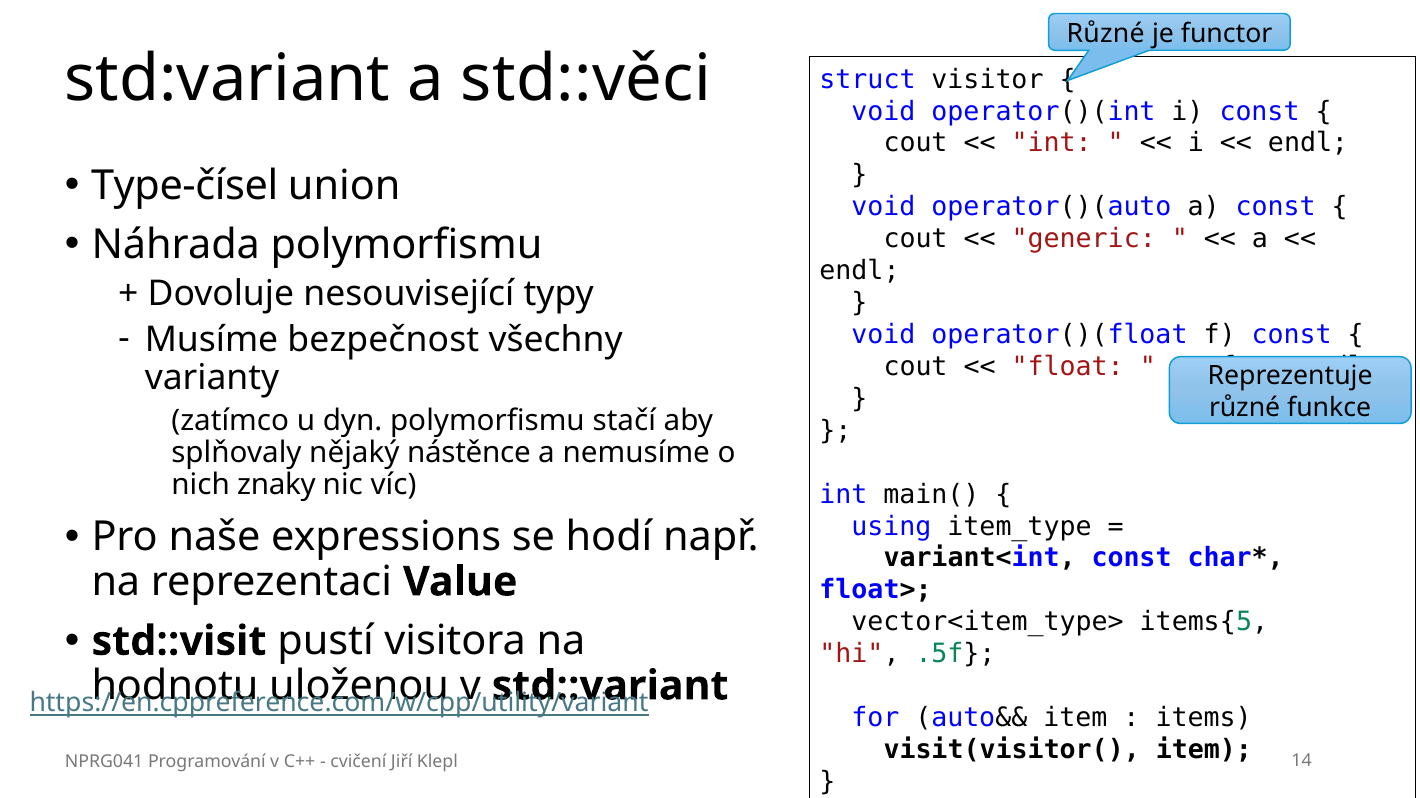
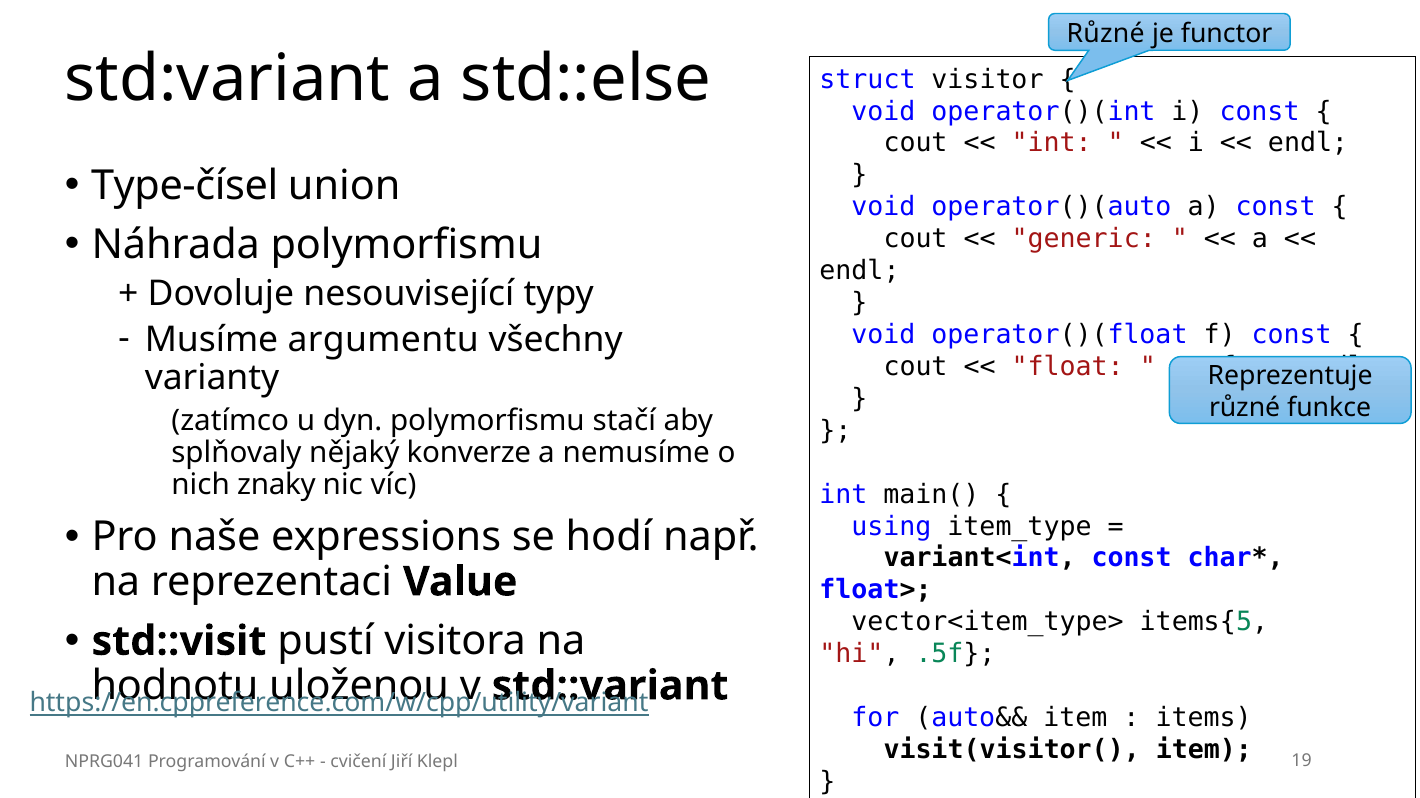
std::věci: std::věci -> std::else
bezpečnost: bezpečnost -> argumentu
nástěnce: nástěnce -> konverze
14: 14 -> 19
